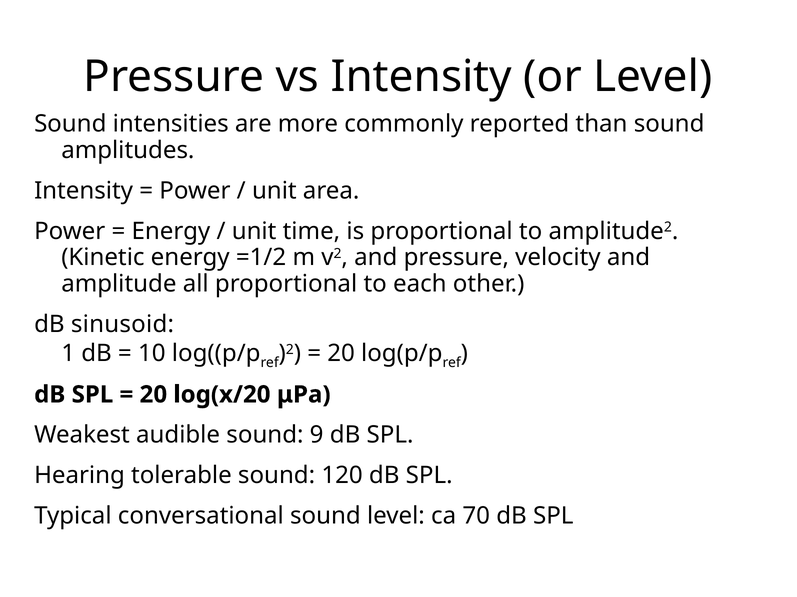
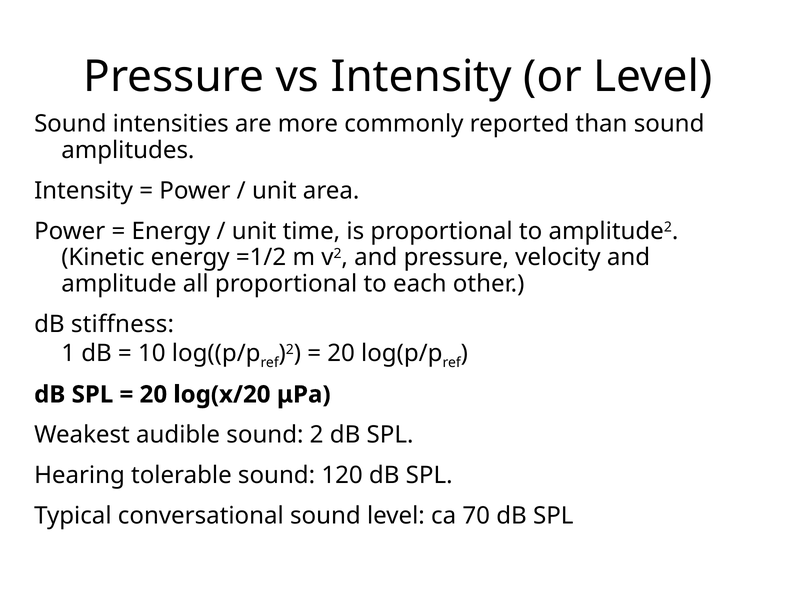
sinusoid: sinusoid -> stiffness
9: 9 -> 2
